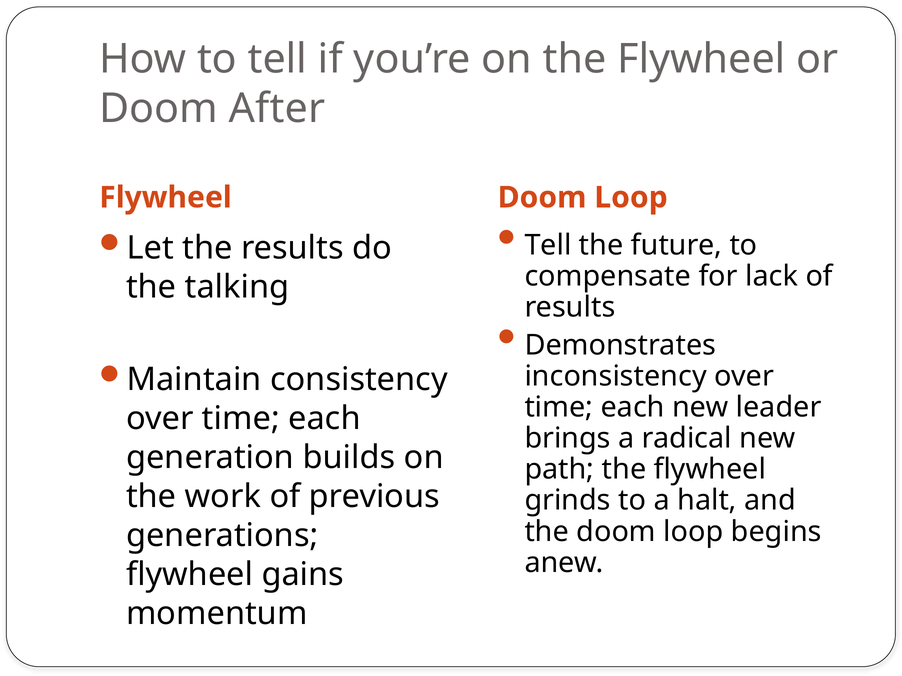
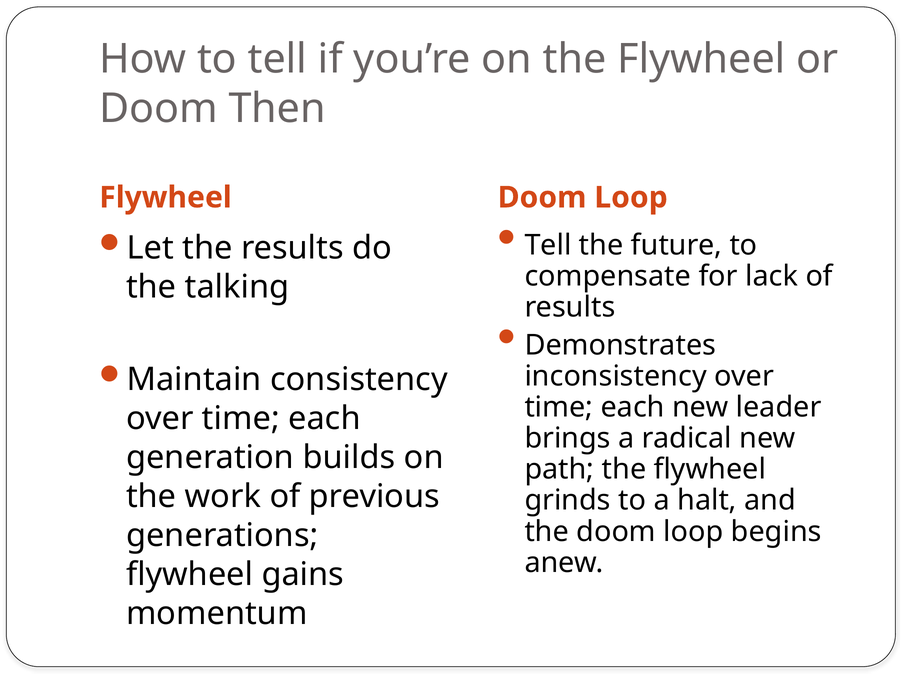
After: After -> Then
